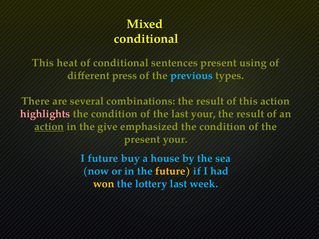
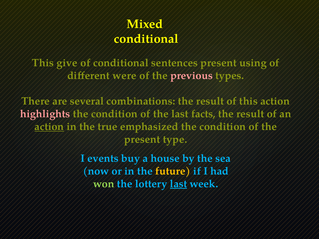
heat: heat -> give
press: press -> were
previous colour: light blue -> pink
last your: your -> facts
give: give -> true
present your: your -> type
I future: future -> events
won colour: yellow -> light green
last at (179, 184) underline: none -> present
